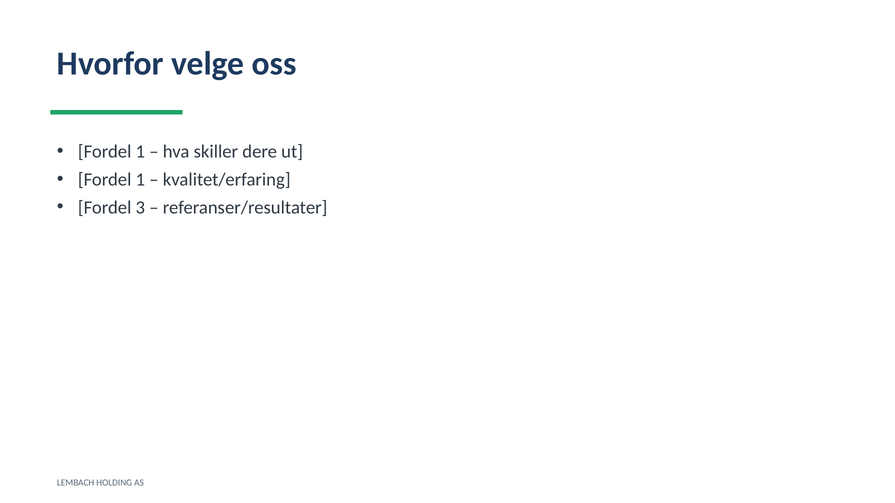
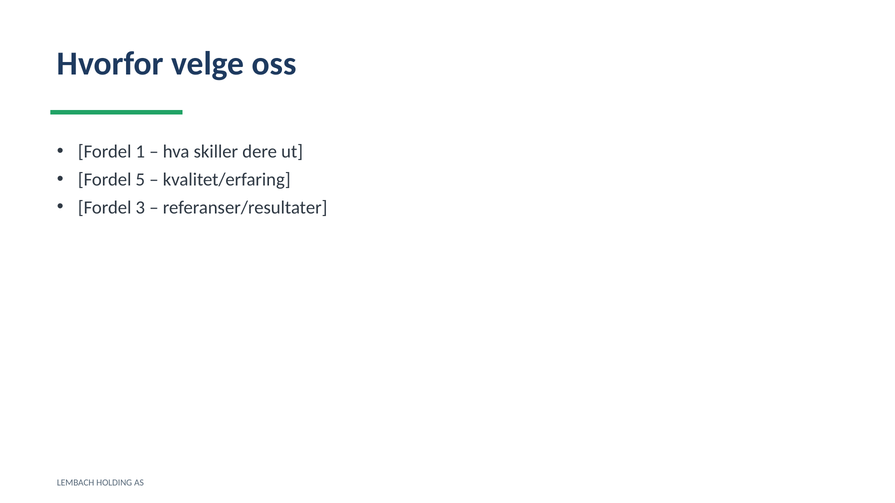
1 at (140, 180): 1 -> 5
